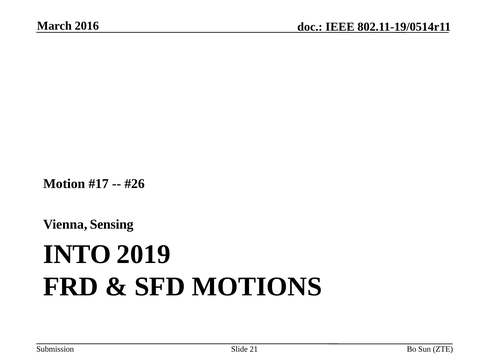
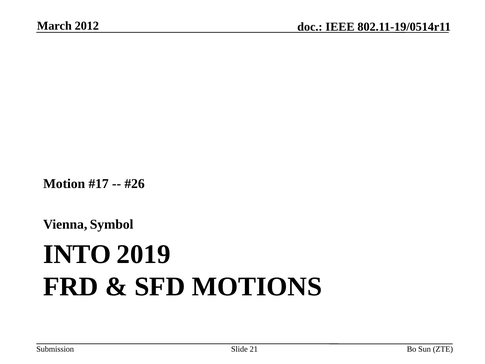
2016: 2016 -> 2012
Sensing: Sensing -> Symbol
